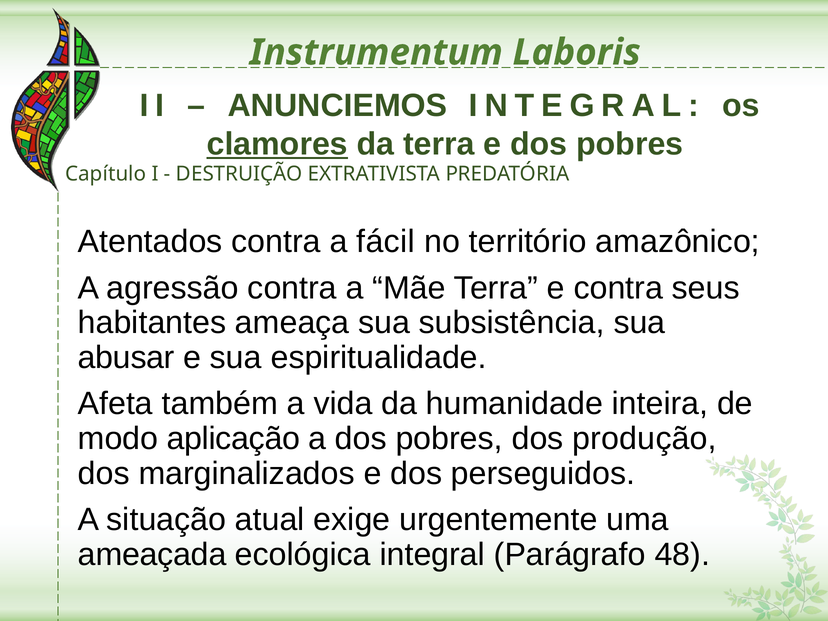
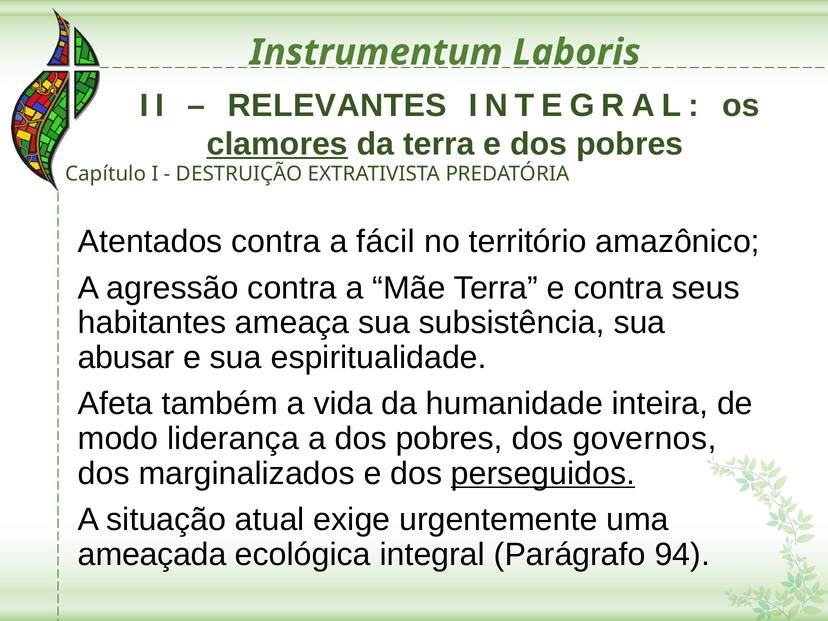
ANUNCIEMOS: ANUNCIEMOS -> RELEVANTES
aplicação: aplicação -> liderança
produção: produção -> governos
perseguidos underline: none -> present
48: 48 -> 94
